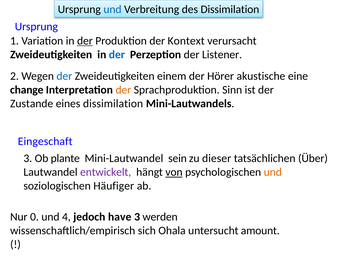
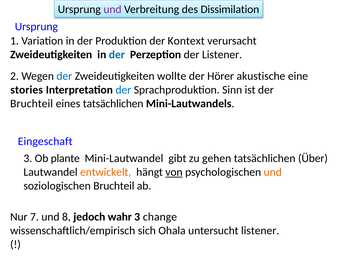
und at (112, 9) colour: blue -> purple
der at (85, 41) underline: present -> none
einem: einem -> wollte
change: change -> stories
der at (123, 90) colour: orange -> blue
Zustande at (32, 104): Zustande -> Bruchteil
eines dissimilation: dissimilation -> tatsächlichen
sein: sein -> gibt
dieser: dieser -> gehen
entwickelt colour: purple -> orange
soziologischen Häufiger: Häufiger -> Bruchteil
0: 0 -> 7
4: 4 -> 8
have: have -> wahr
werden: werden -> change
untersucht amount: amount -> listener
